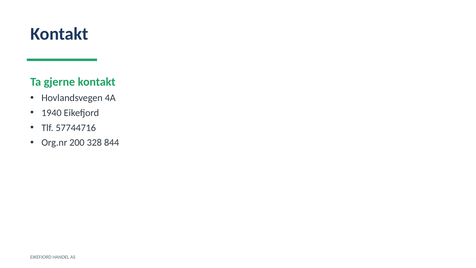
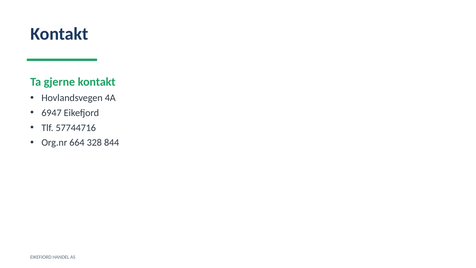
1940: 1940 -> 6947
200: 200 -> 664
